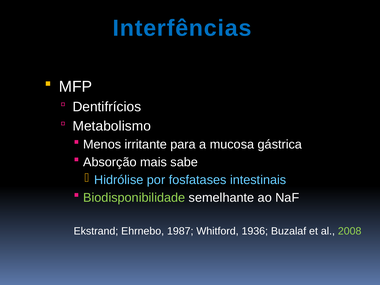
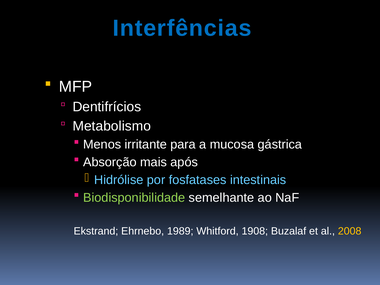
sabe: sabe -> após
1987: 1987 -> 1989
1936: 1936 -> 1908
2008 colour: light green -> yellow
